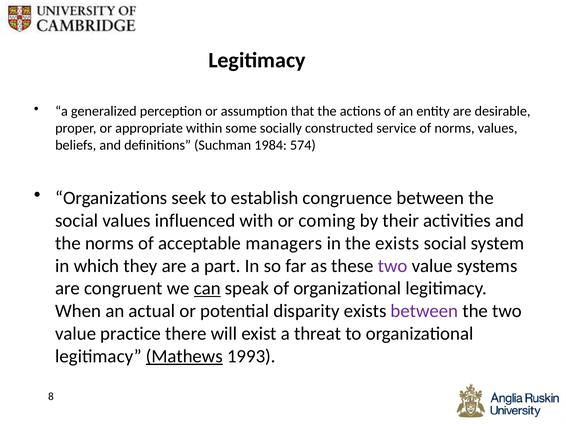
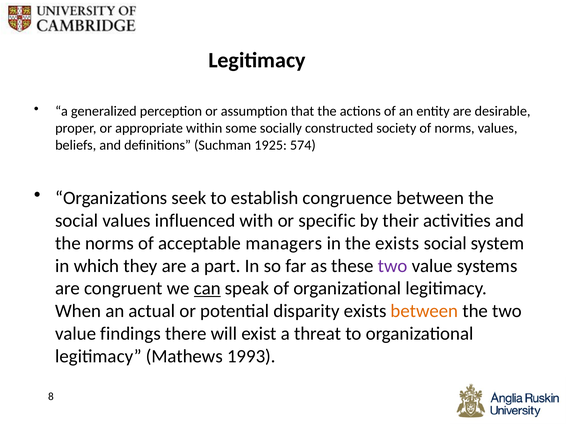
service: service -> society
1984: 1984 -> 1925
coming: coming -> specific
between at (424, 311) colour: purple -> orange
practice: practice -> findings
Mathews underline: present -> none
